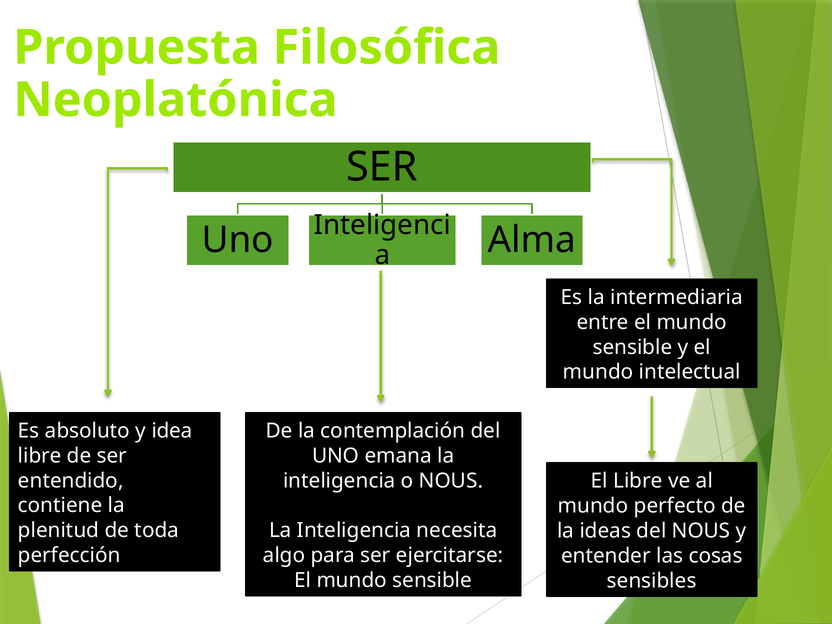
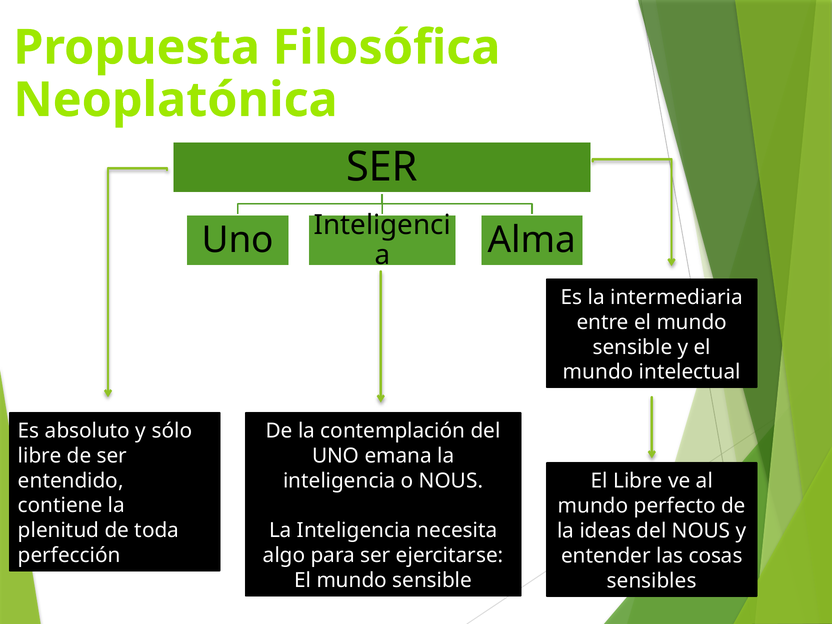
idea: idea -> sólo
